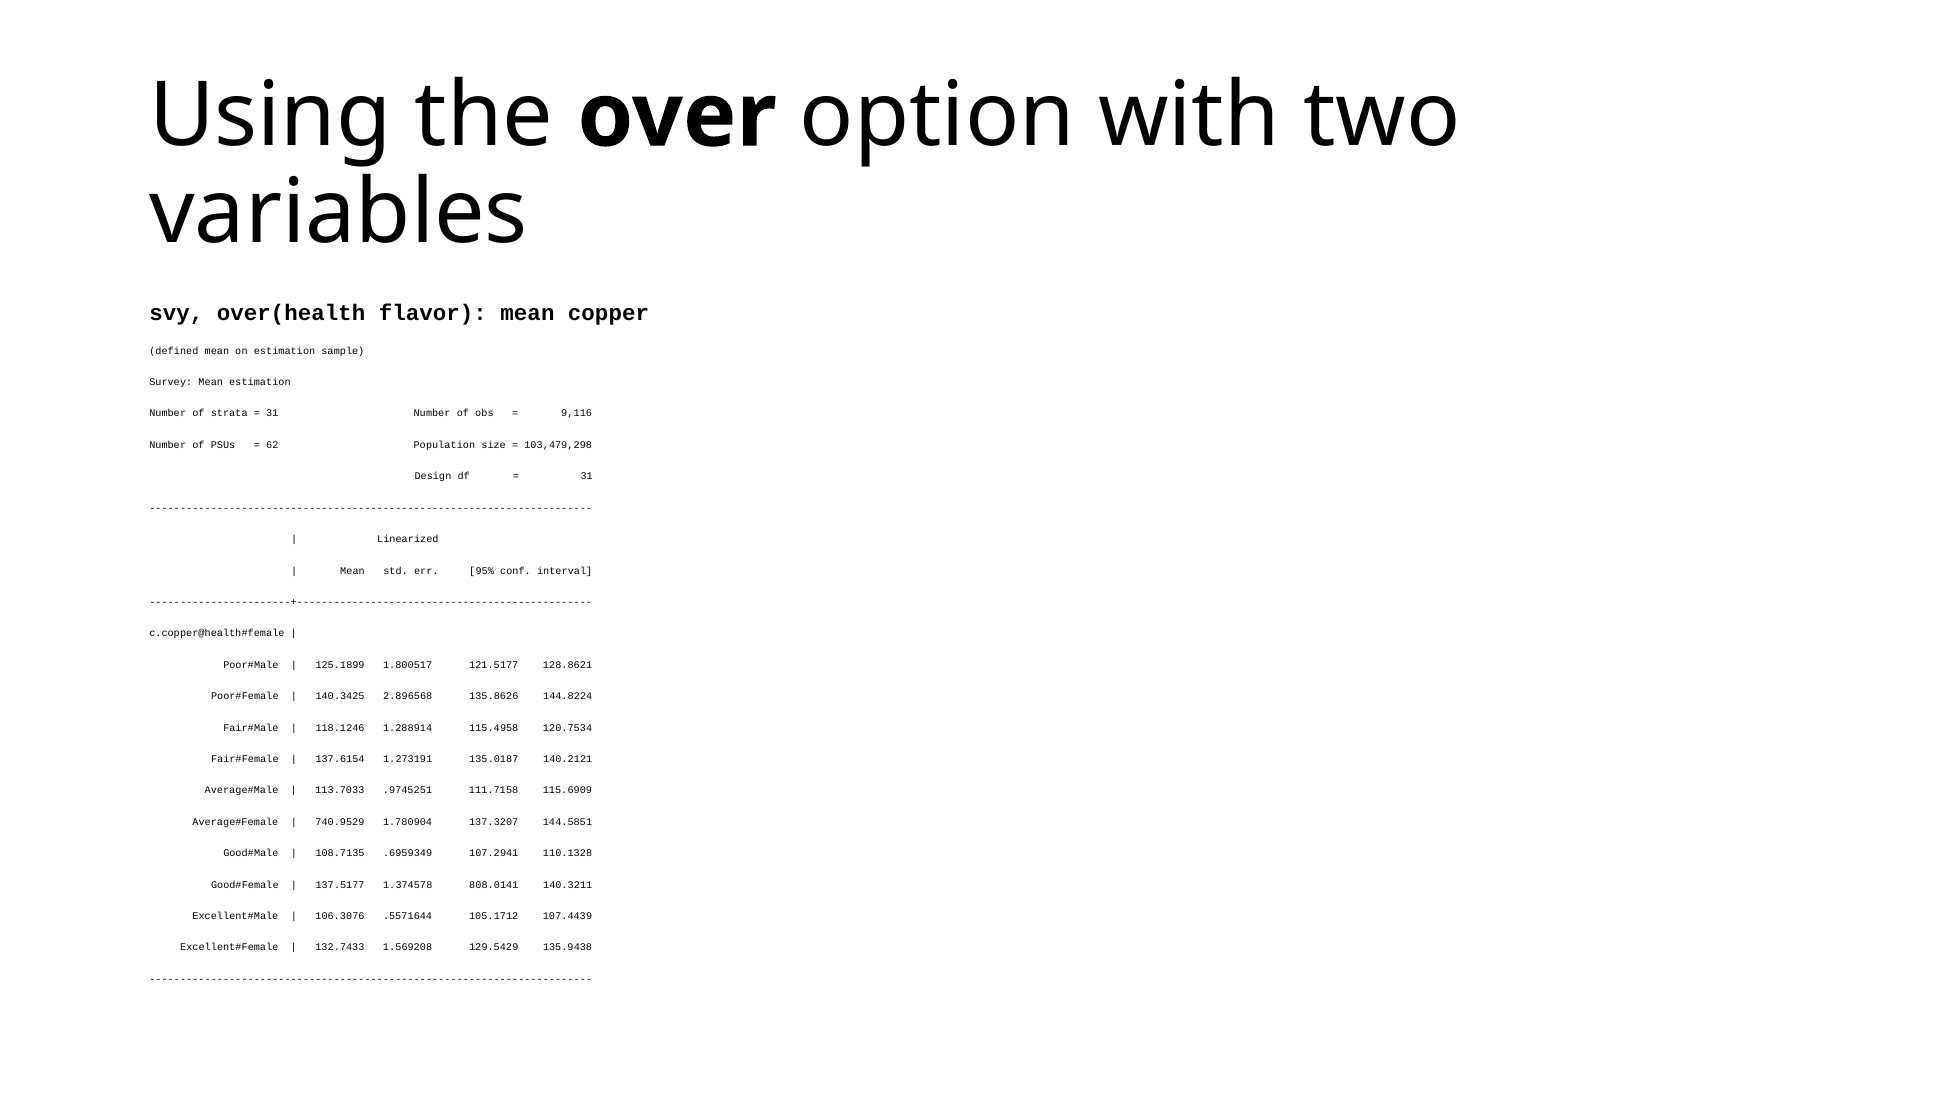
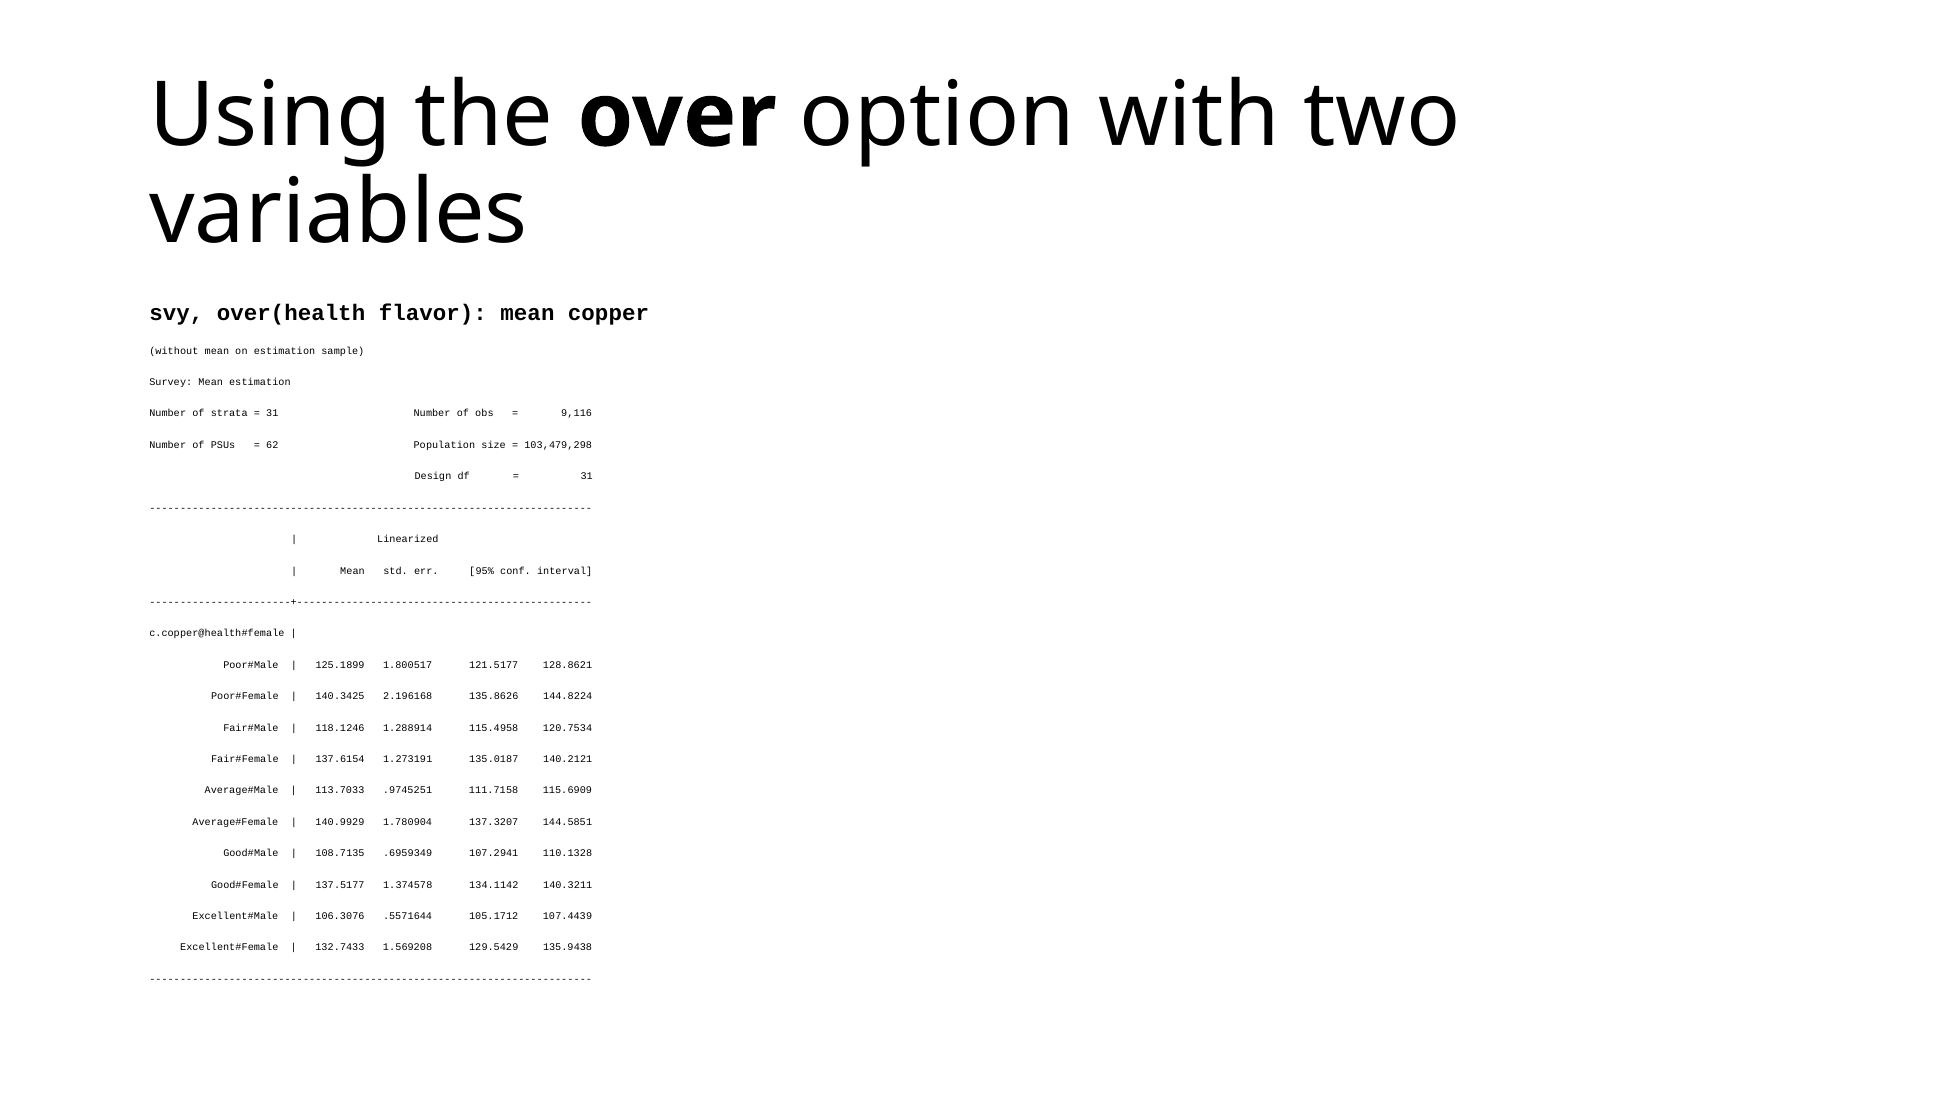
defined: defined -> without
2.896568: 2.896568 -> 2.196168
740.9529: 740.9529 -> 140.9929
808.0141: 808.0141 -> 134.1142
